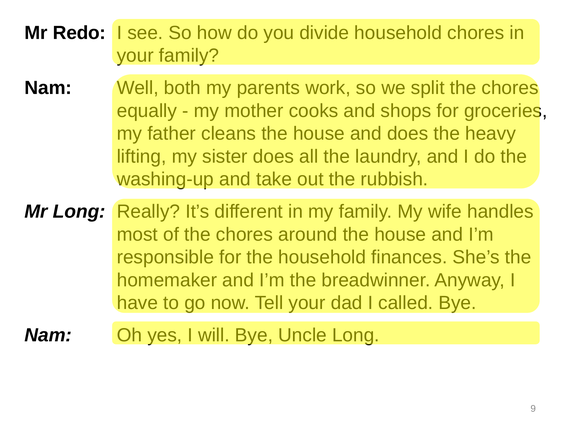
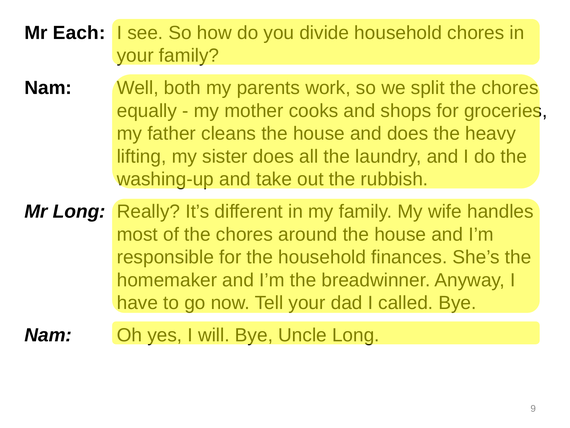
Redo: Redo -> Each
